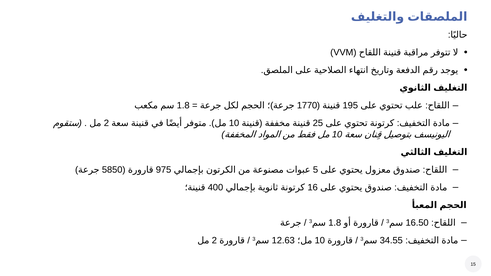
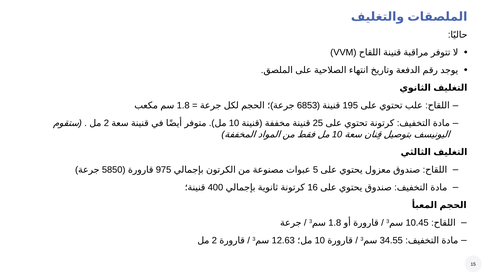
1770: 1770 -> 6853
16.50: 16.50 -> 10.45
